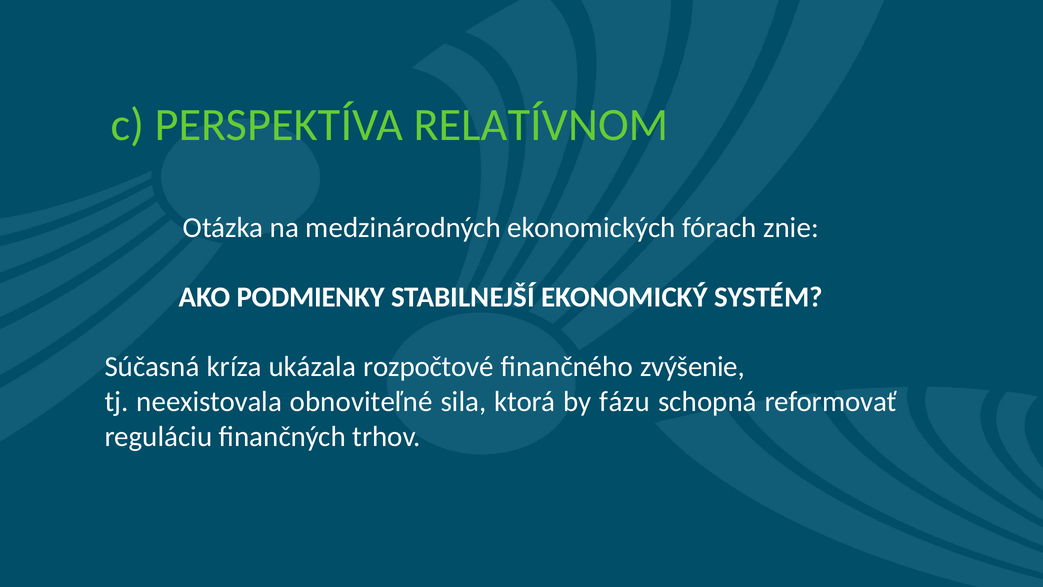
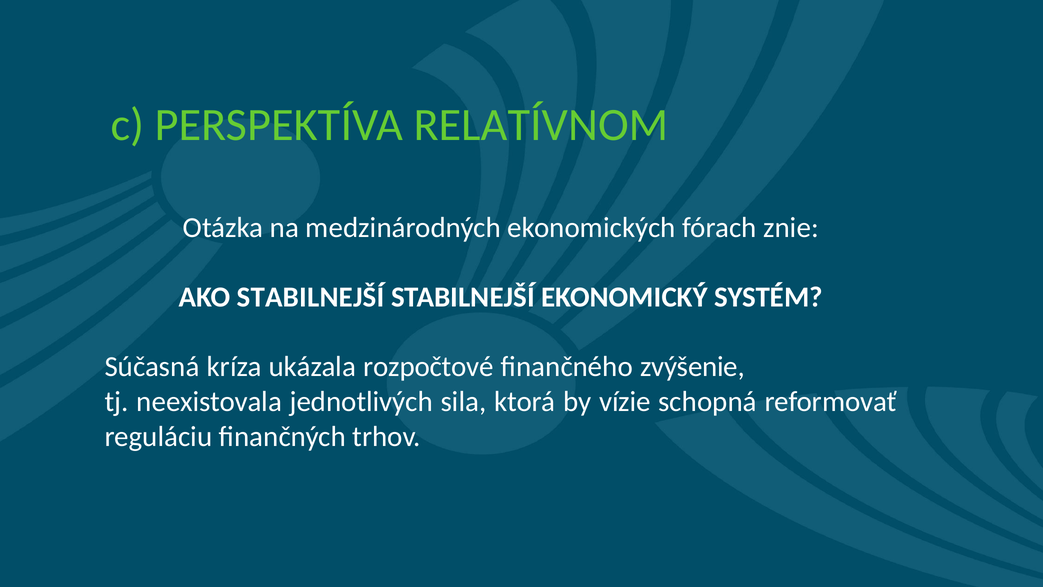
AKO PODMIENKY: PODMIENKY -> STABILNEJŠÍ
obnoviteľné: obnoviteľné -> jednotlivých
fázu: fázu -> vízie
